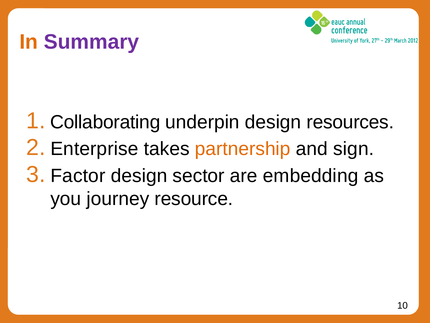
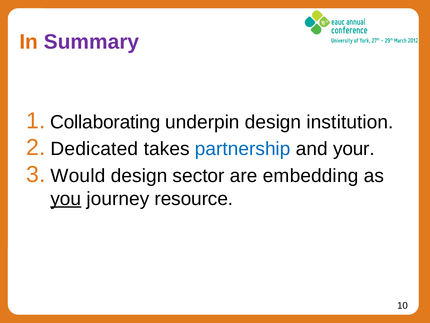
resources: resources -> institution
Enterprise: Enterprise -> Dedicated
partnership colour: orange -> blue
sign: sign -> your
Factor: Factor -> Would
you underline: none -> present
